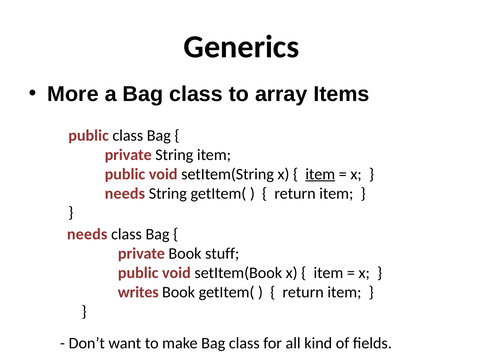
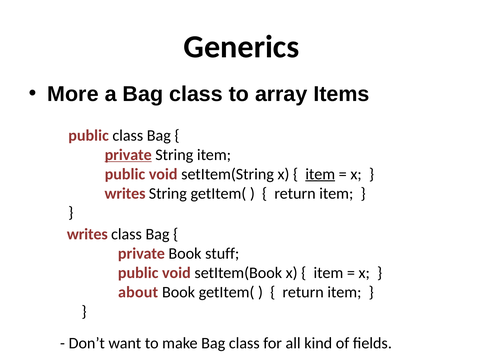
private at (128, 155) underline: none -> present
needs at (125, 193): needs -> writes
needs at (87, 234): needs -> writes
writes: writes -> about
